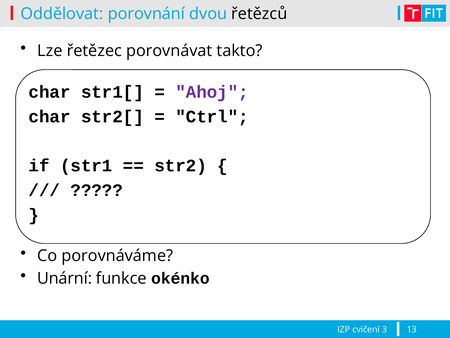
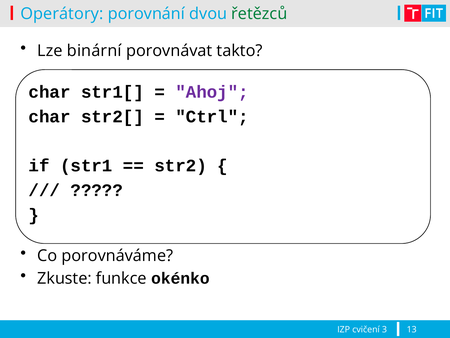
Oddělovat: Oddělovat -> Operátory
řetězců colour: black -> green
řetězec: řetězec -> binární
Unární: Unární -> Zkuste
